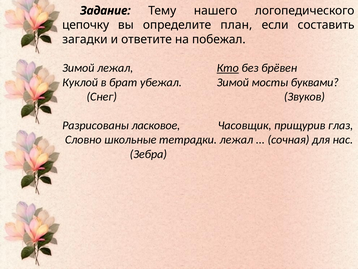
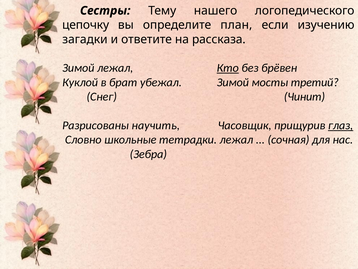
Задание: Задание -> Сестры
составить: составить -> изучению
побежал: побежал -> рассказа
буквами: буквами -> третий
Звуков: Звуков -> Чинит
ласковое: ласковое -> научить
глаз underline: none -> present
